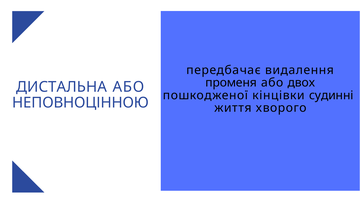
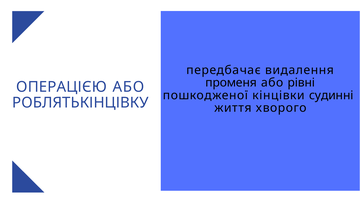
двох: двох -> рівні
ДИСТАЛЬНА: ДИСТАЛЬНА -> ОПЕРАЦІЄЮ
НЕПОВНОЦІННОЮ: НЕПОВНОЦІННОЮ -> РОБЛЯТЬКІНЦІВКУ
